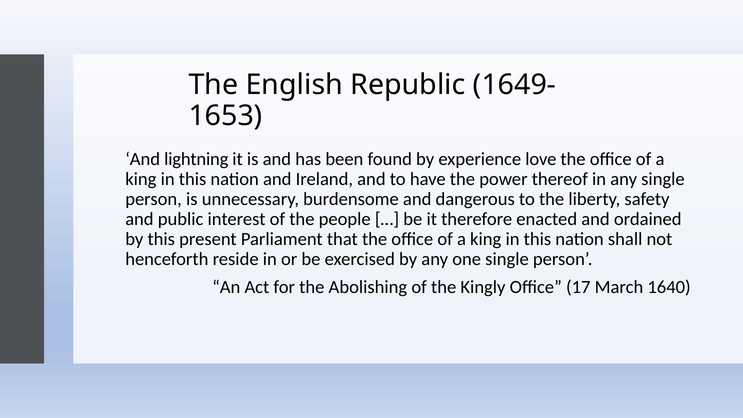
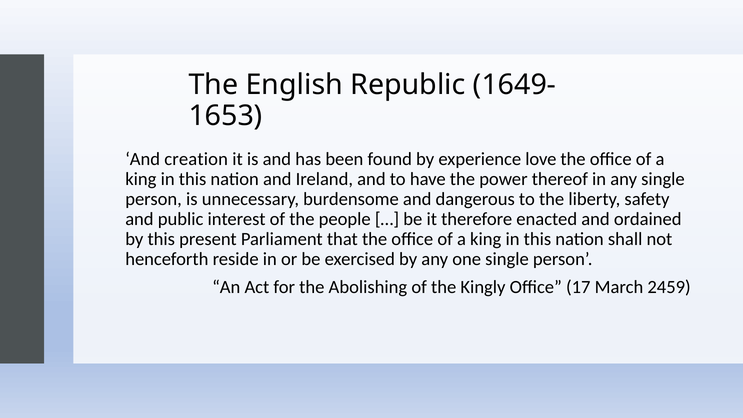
lightning: lightning -> creation
1640: 1640 -> 2459
